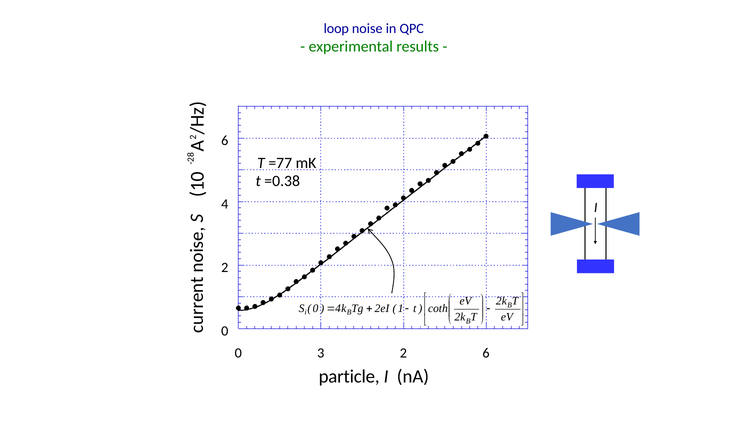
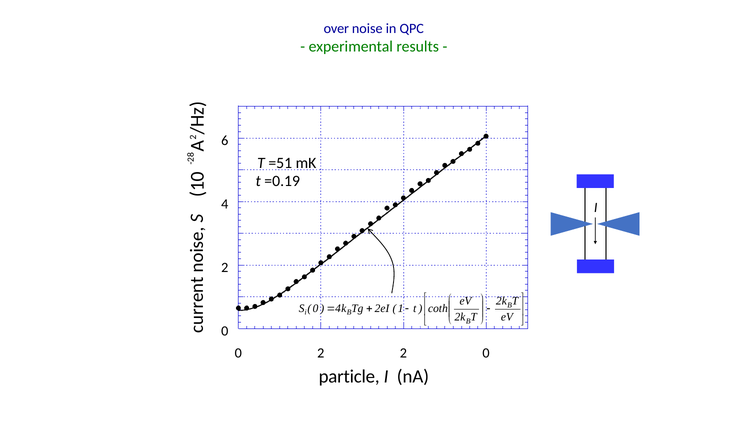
loop: loop -> over
=77: =77 -> =51
=0.38: =0.38 -> =0.19
3 at (321, 353): 3 -> 2
2 6: 6 -> 0
